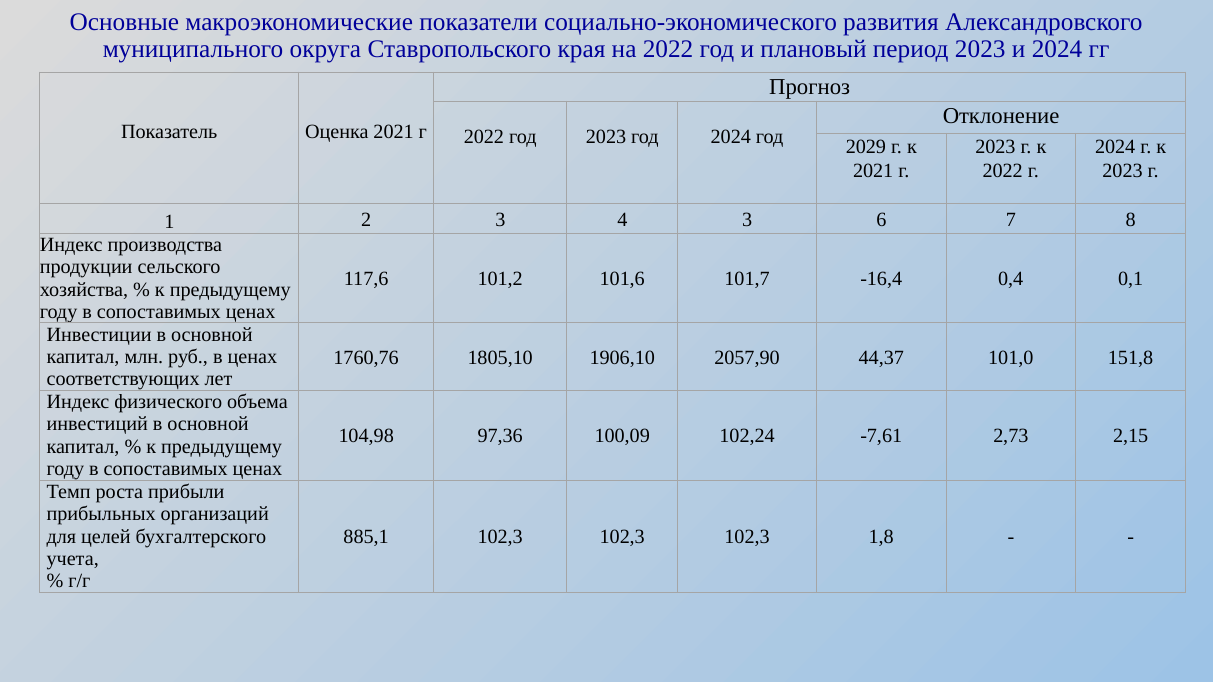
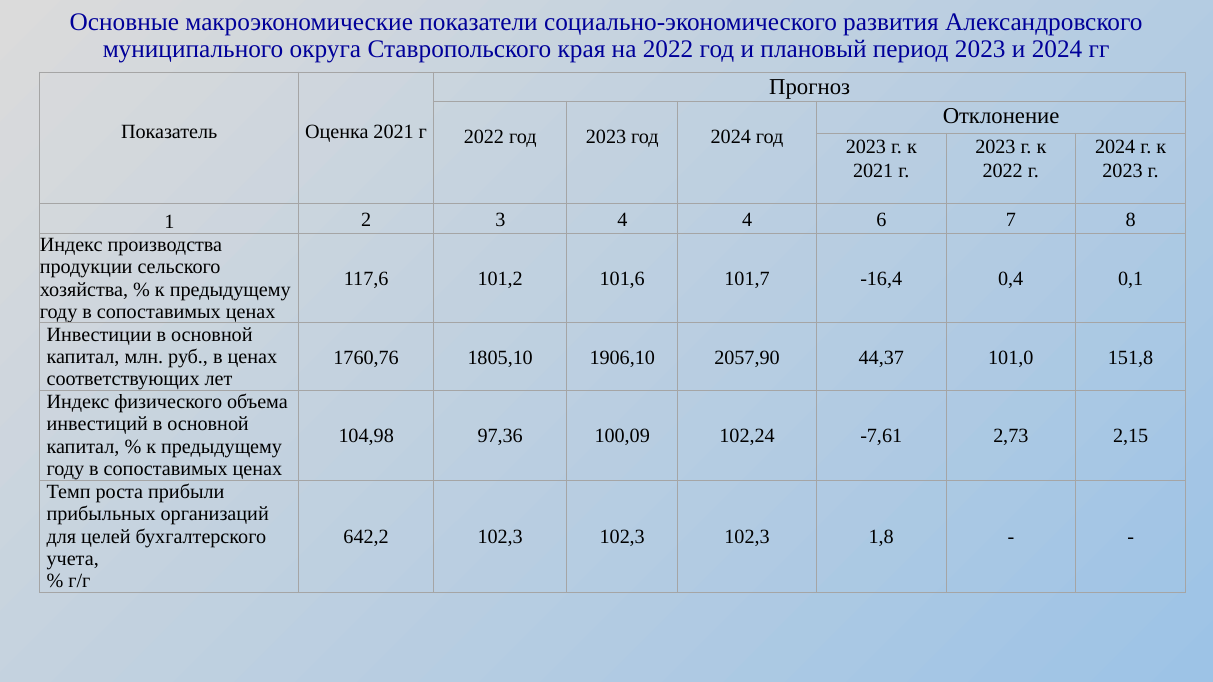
2029 at (866, 146): 2029 -> 2023
4 3: 3 -> 4
885,1: 885,1 -> 642,2
